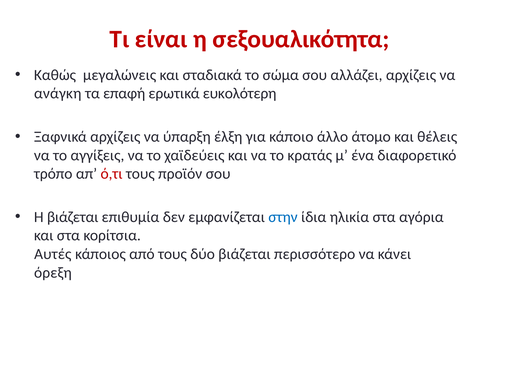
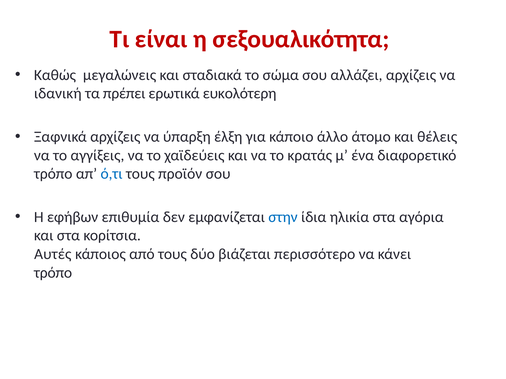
ανάγκη: ανάγκη -> ιδανική
επαφή: επαφή -> πρέπει
ό,τι colour: red -> blue
Η βιάζεται: βιάζεται -> εφήβων
όρεξη at (53, 273): όρεξη -> τρόπο
